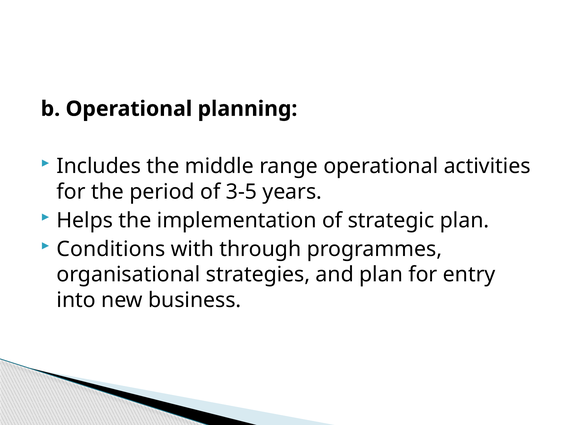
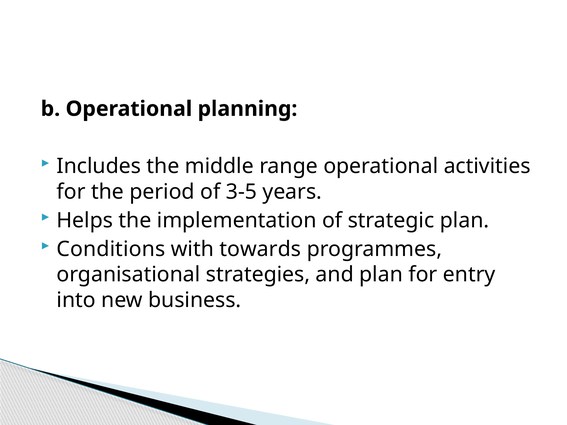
through: through -> towards
